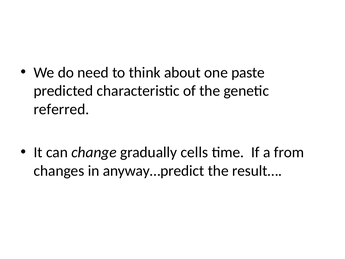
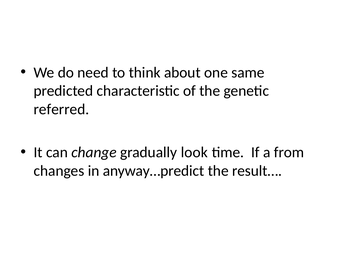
paste: paste -> same
cells: cells -> look
